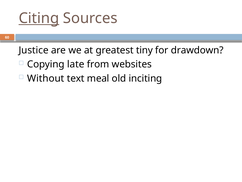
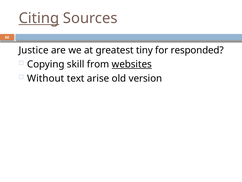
drawdown: drawdown -> responded
late: late -> skill
websites underline: none -> present
meal: meal -> arise
inciting: inciting -> version
